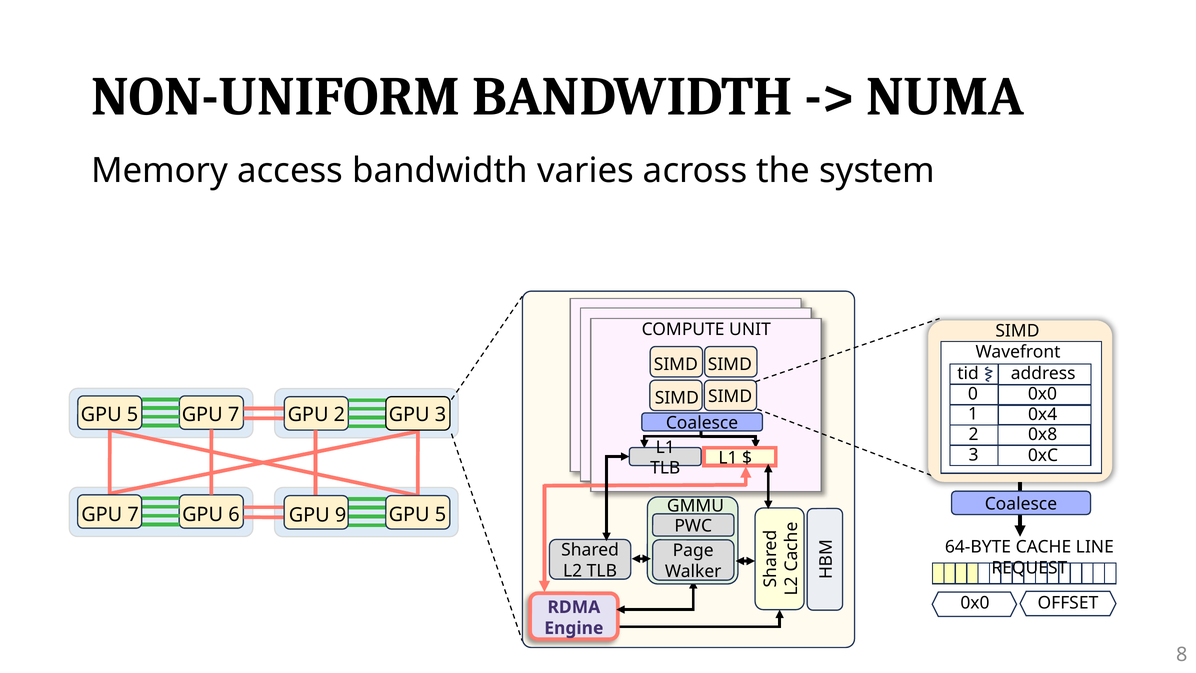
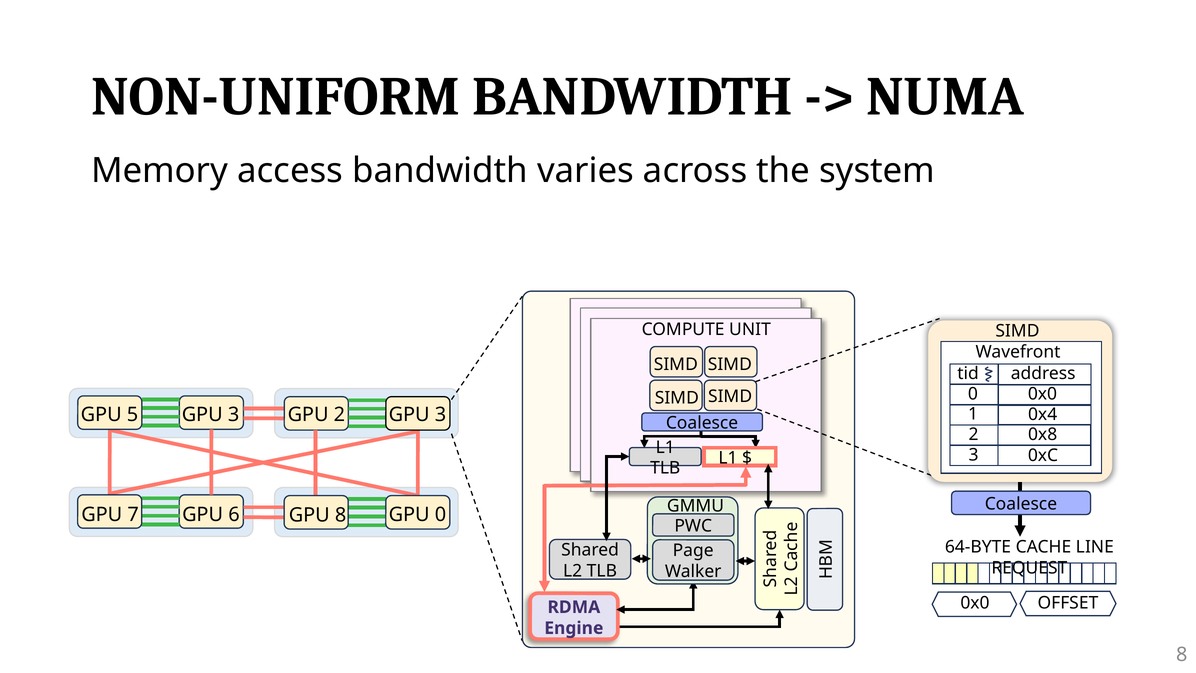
5 GPU 7: 7 -> 3
GPU 9: 9 -> 8
5 at (441, 514): 5 -> 0
